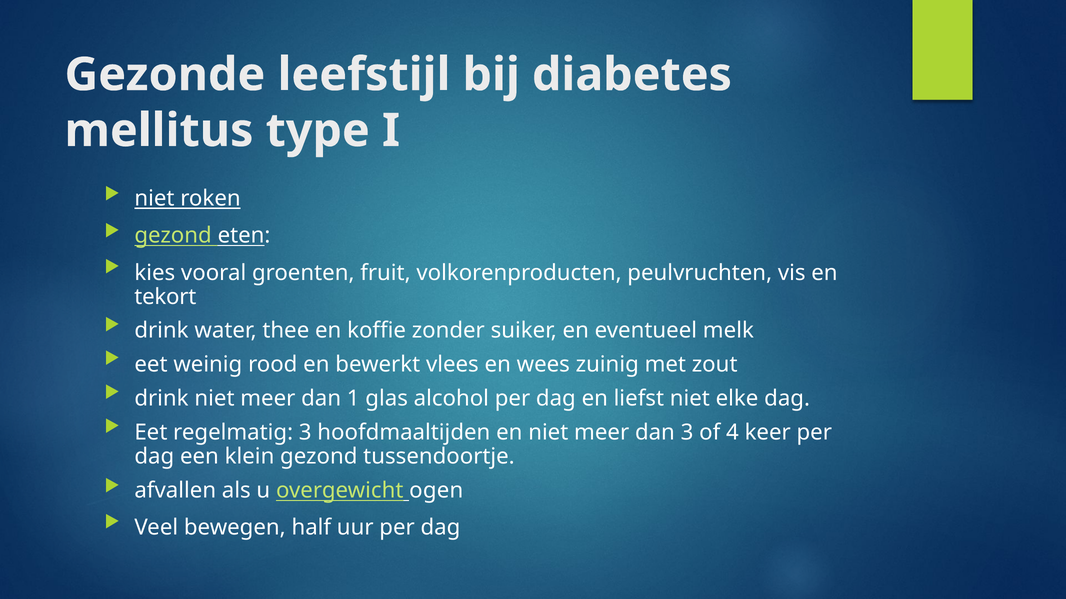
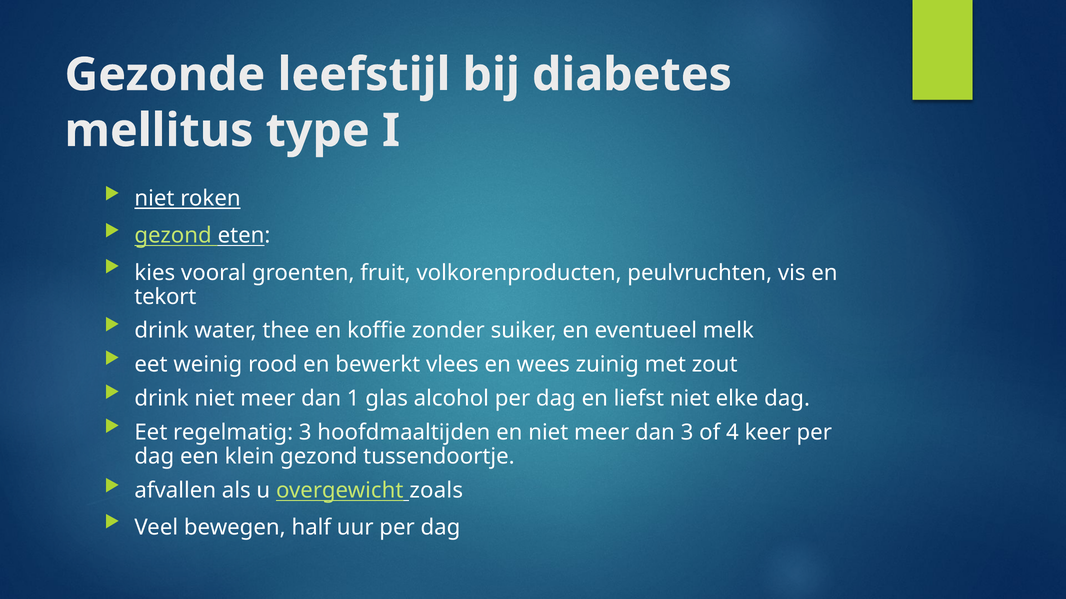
ogen: ogen -> zoals
